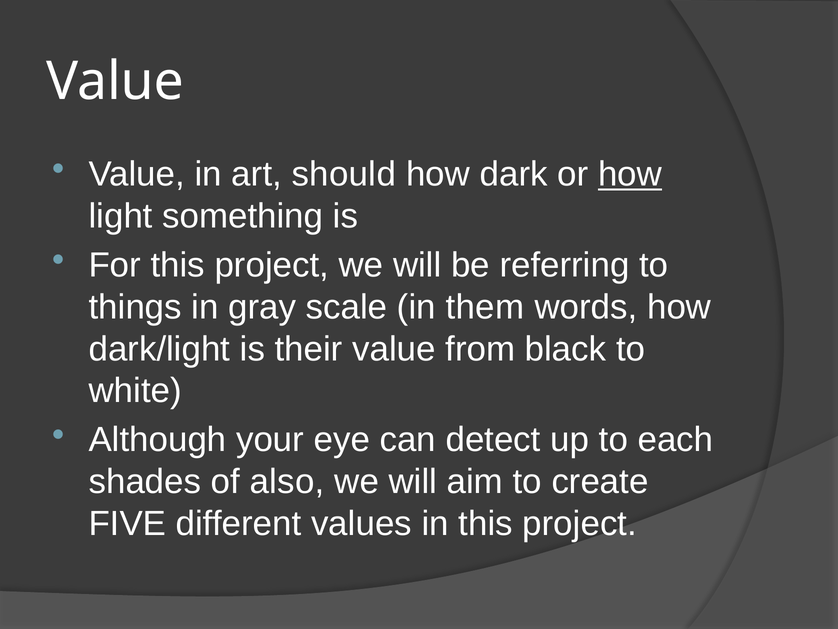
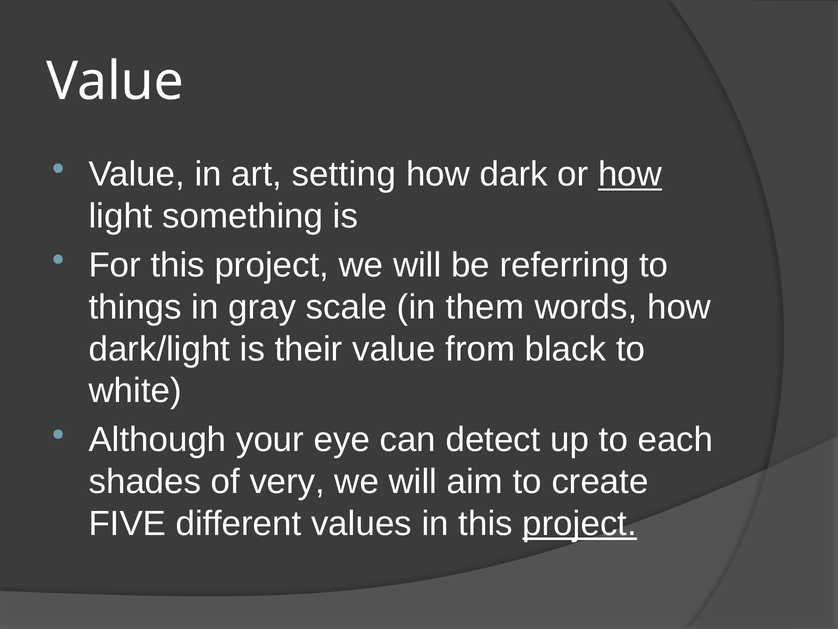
should: should -> setting
also: also -> very
project at (580, 523) underline: none -> present
